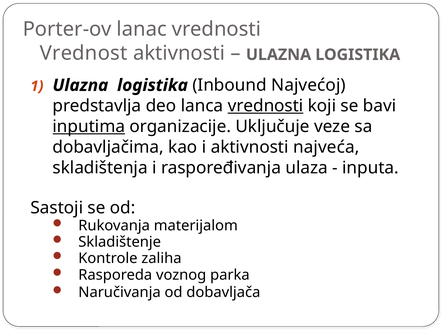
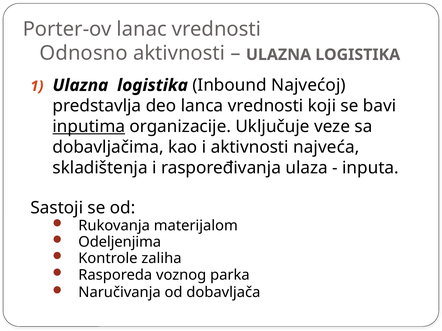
Vrednost: Vrednost -> Odnosno
vrednosti at (266, 106) underline: present -> none
Skladištenje: Skladištenje -> Odeljenjima
